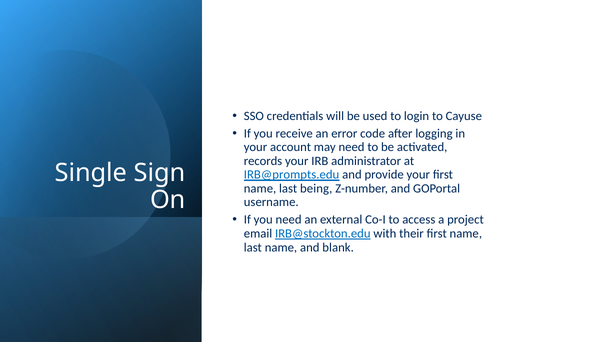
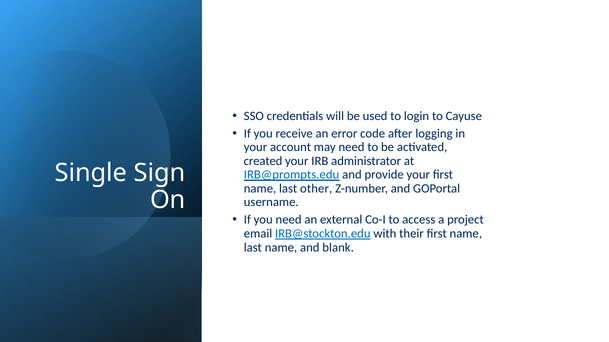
records: records -> created
being: being -> other
